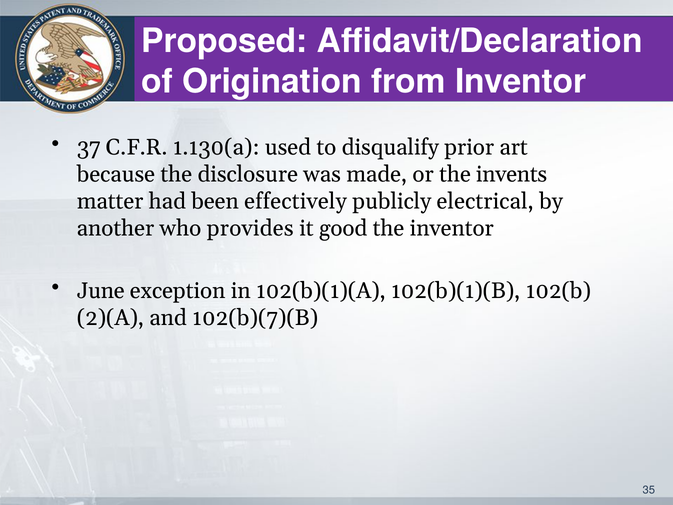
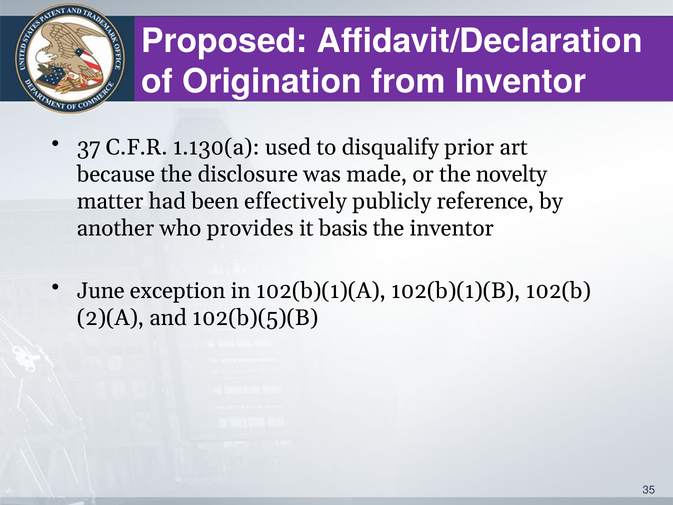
invents: invents -> novelty
electrical: electrical -> reference
good: good -> basis
102(b)(7)(B: 102(b)(7)(B -> 102(b)(5)(B
